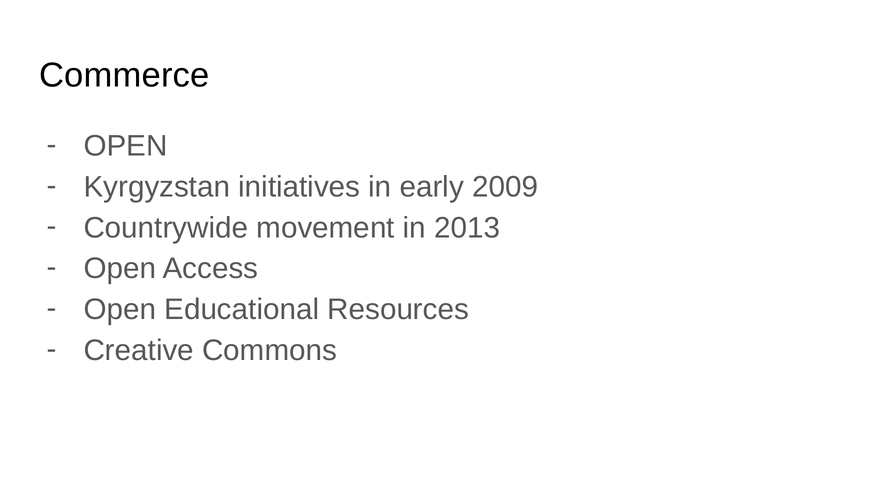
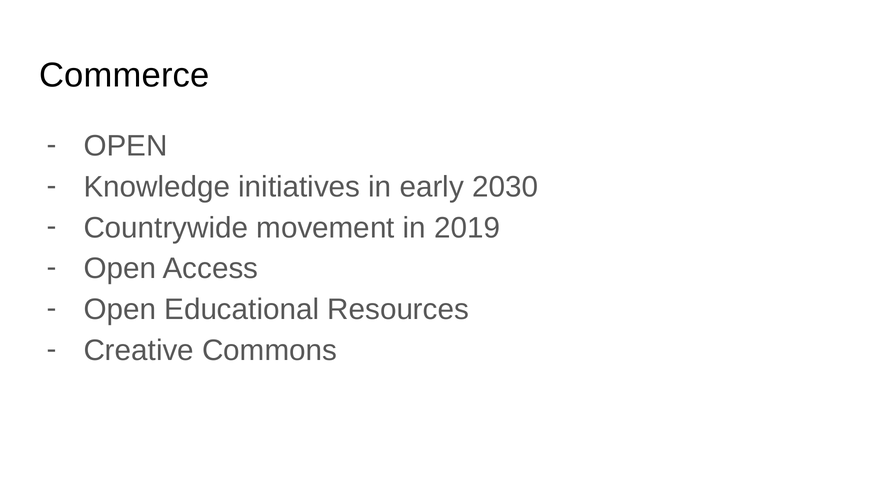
Kyrgyzstan: Kyrgyzstan -> Knowledge
2009: 2009 -> 2030
2013: 2013 -> 2019
